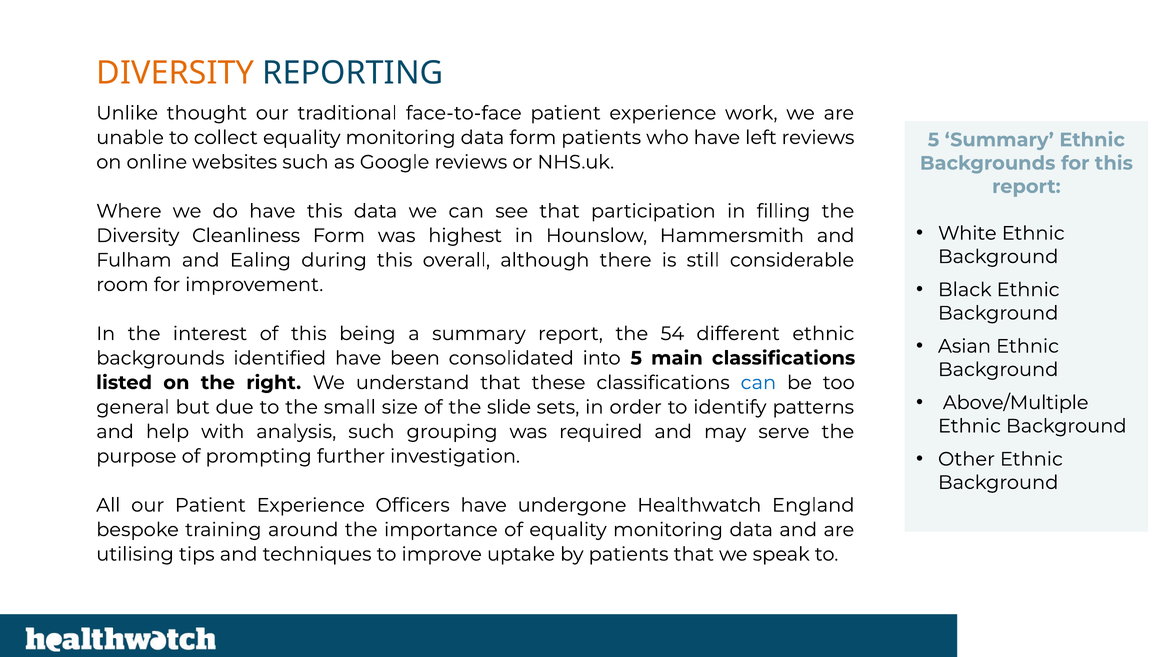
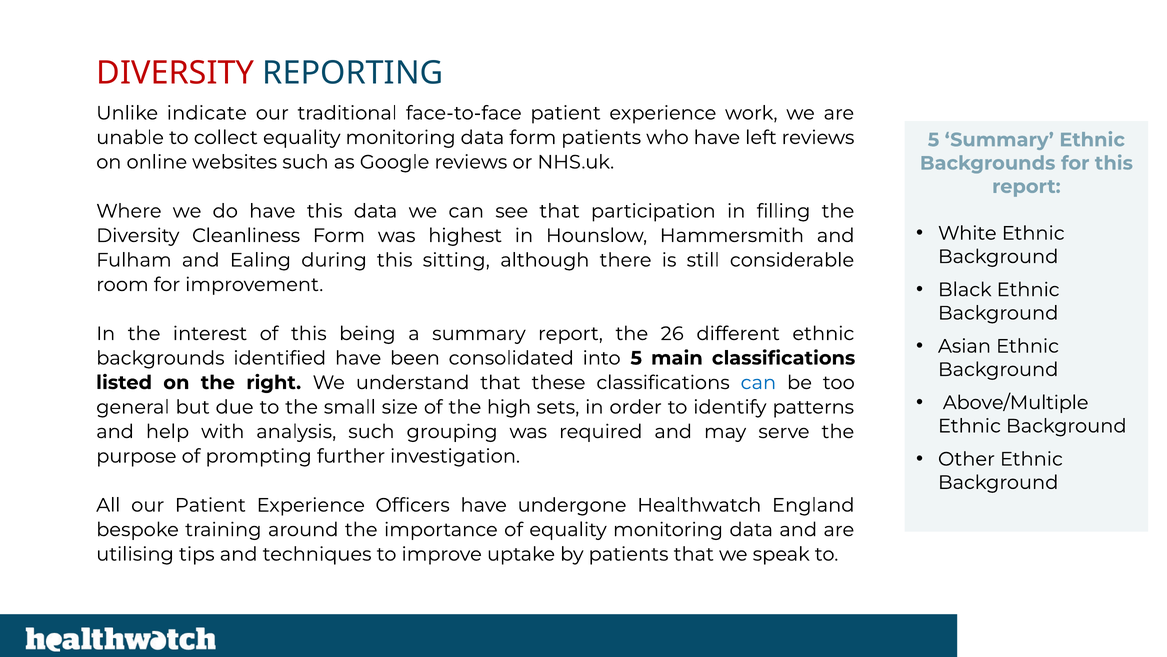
DIVERSITY at (175, 73) colour: orange -> red
thought: thought -> indicate
overall: overall -> sitting
54: 54 -> 26
slide: slide -> high
